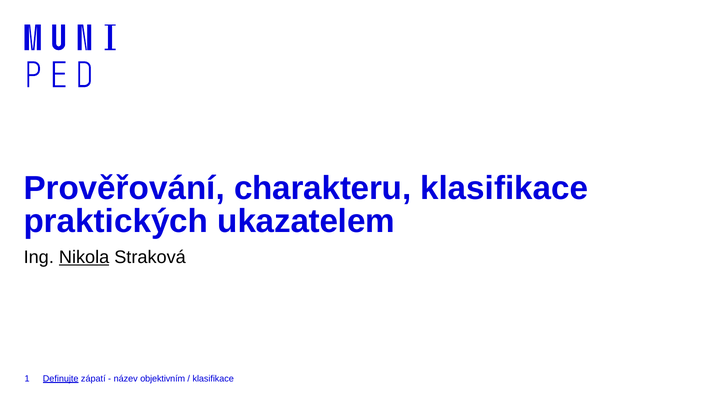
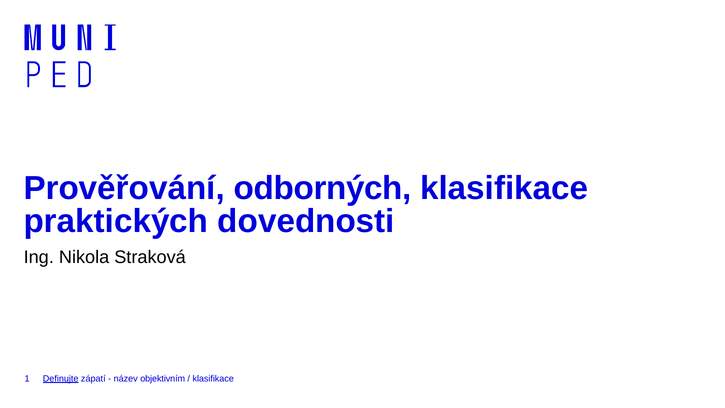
charakteru: charakteru -> odborných
ukazatelem: ukazatelem -> dovednosti
Nikola underline: present -> none
